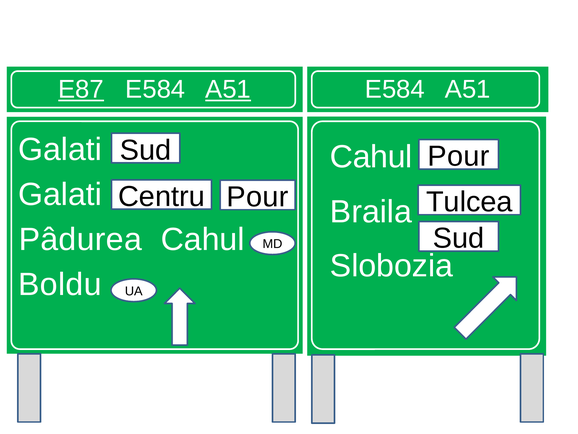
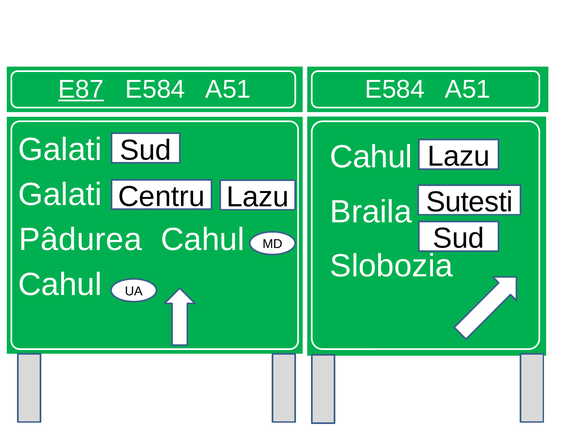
A51 at (228, 89) underline: present -> none
Pour at (458, 156): Pour -> Lazu
Centru Pour: Pour -> Lazu
Tulcea: Tulcea -> Sutesti
Boldu at (60, 284): Boldu -> Cahul
